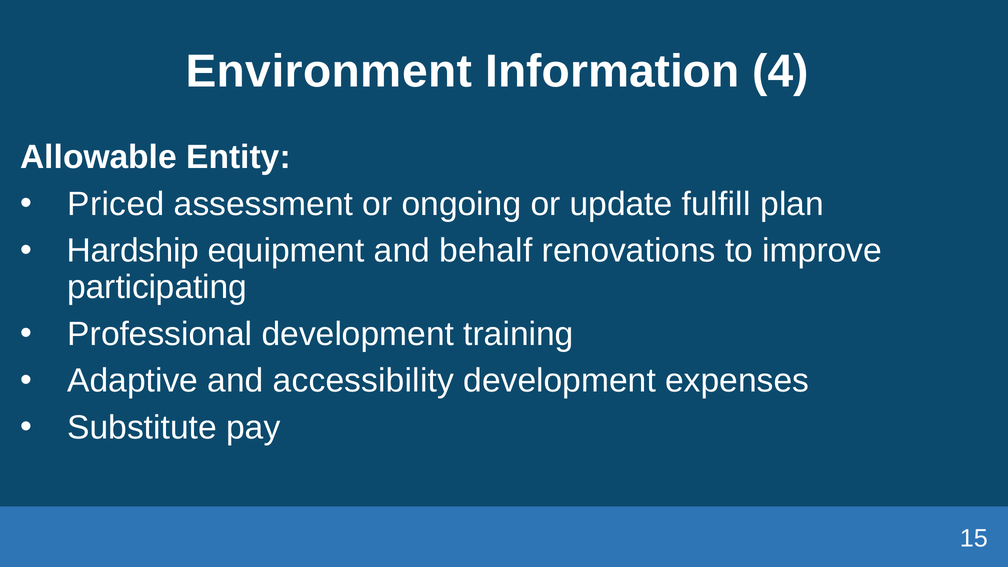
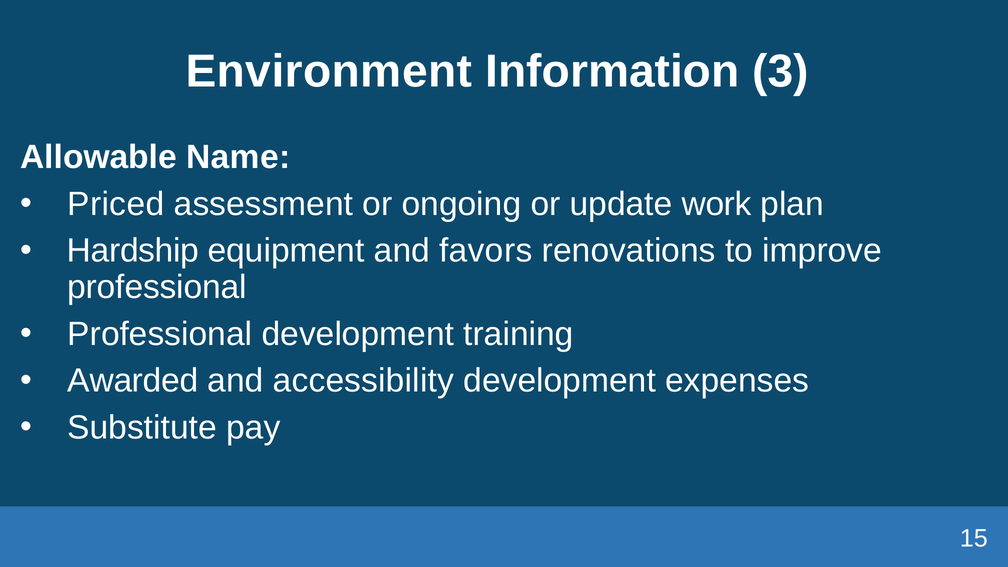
4: 4 -> 3
Entity: Entity -> Name
fulfill: fulfill -> work
behalf: behalf -> favors
participating at (157, 287): participating -> professional
Adaptive: Adaptive -> Awarded
